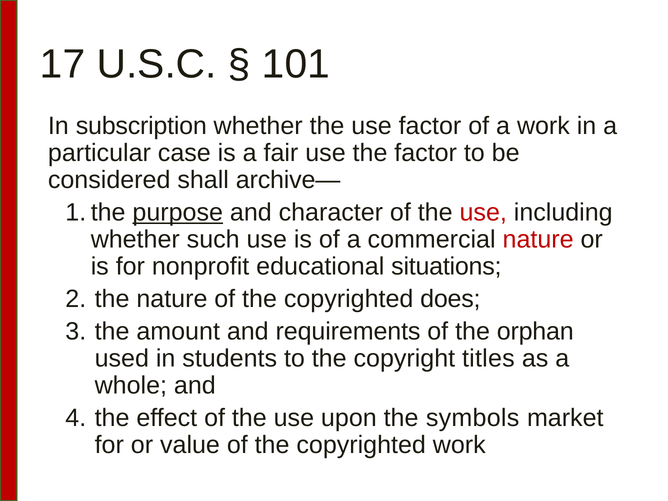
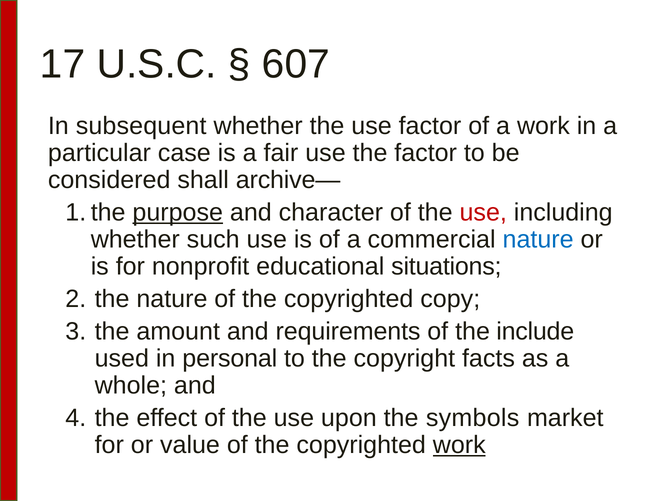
101: 101 -> 607
subscription: subscription -> subsequent
nature at (538, 240) colour: red -> blue
does: does -> copy
orphan: orphan -> include
students: students -> personal
titles: titles -> facts
work at (459, 445) underline: none -> present
